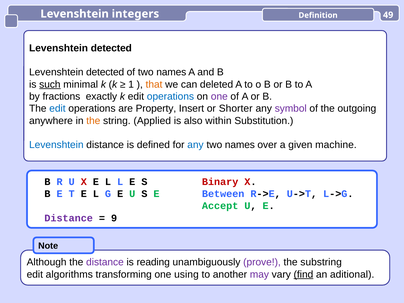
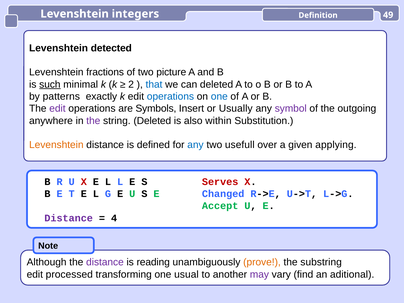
detected at (105, 72): detected -> fractions
of two names: names -> picture
1: 1 -> 2
that colour: orange -> blue
fractions: fractions -> patterns
one at (219, 96) colour: purple -> blue
edit at (57, 109) colour: blue -> purple
Property: Property -> Symbols
Shorter: Shorter -> Usually
the at (93, 121) colour: orange -> purple
string Applied: Applied -> Deleted
Levenshtein at (56, 145) colour: blue -> orange
names at (240, 145): names -> usefull
machine: machine -> applying
Binary: Binary -> Serves
Between: Between -> Changed
9: 9 -> 4
prove colour: purple -> orange
algorithms: algorithms -> processed
using: using -> usual
find underline: present -> none
